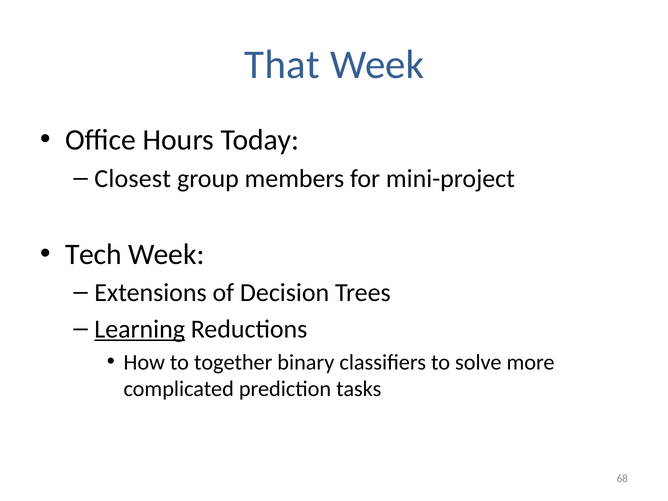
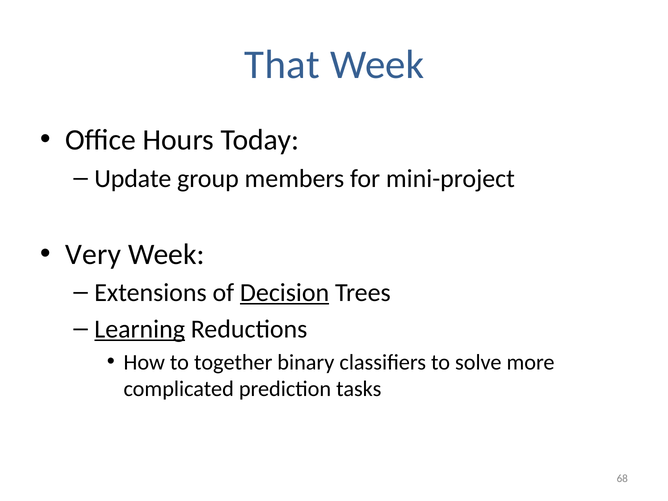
Closest: Closest -> Update
Tech: Tech -> Very
Decision underline: none -> present
